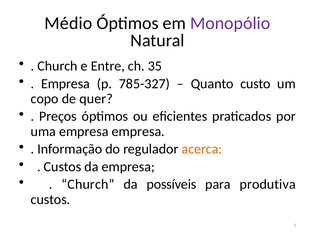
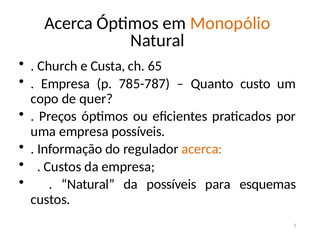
Médio at (68, 23): Médio -> Acerca
Monopólio colour: purple -> orange
Entre: Entre -> Custa
35: 35 -> 65
785-327: 785-327 -> 785-787
empresa empresa: empresa -> possíveis
Church at (88, 185): Church -> Natural
produtiva: produtiva -> esquemas
